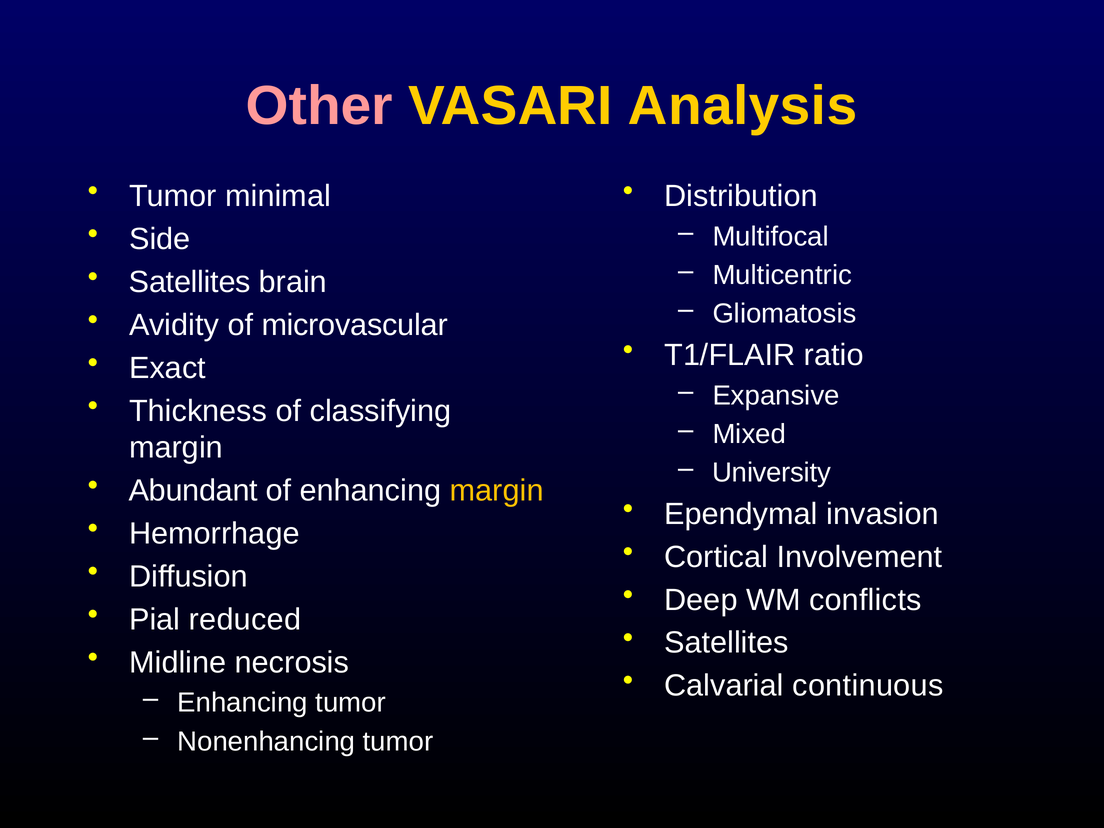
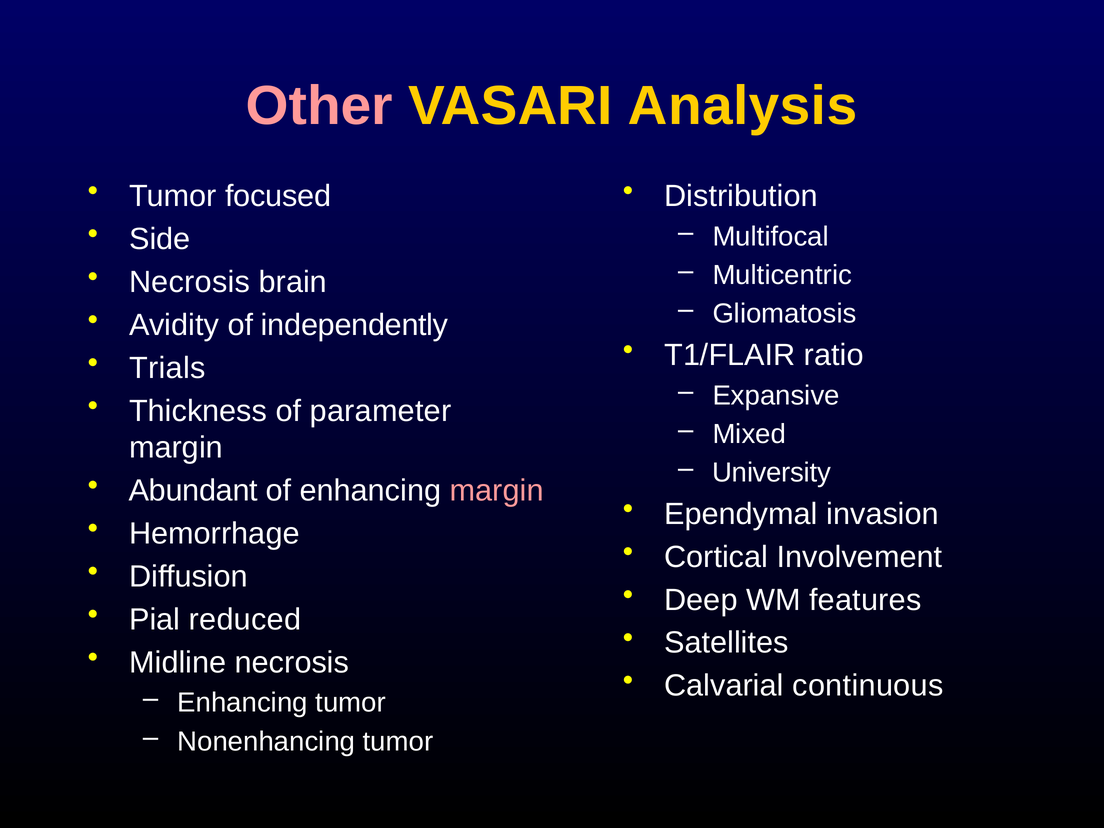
minimal: minimal -> focused
Satellites at (190, 282): Satellites -> Necrosis
microvascular: microvascular -> independently
Exact: Exact -> Trials
classifying: classifying -> parameter
margin at (497, 491) colour: yellow -> pink
conflicts: conflicts -> features
